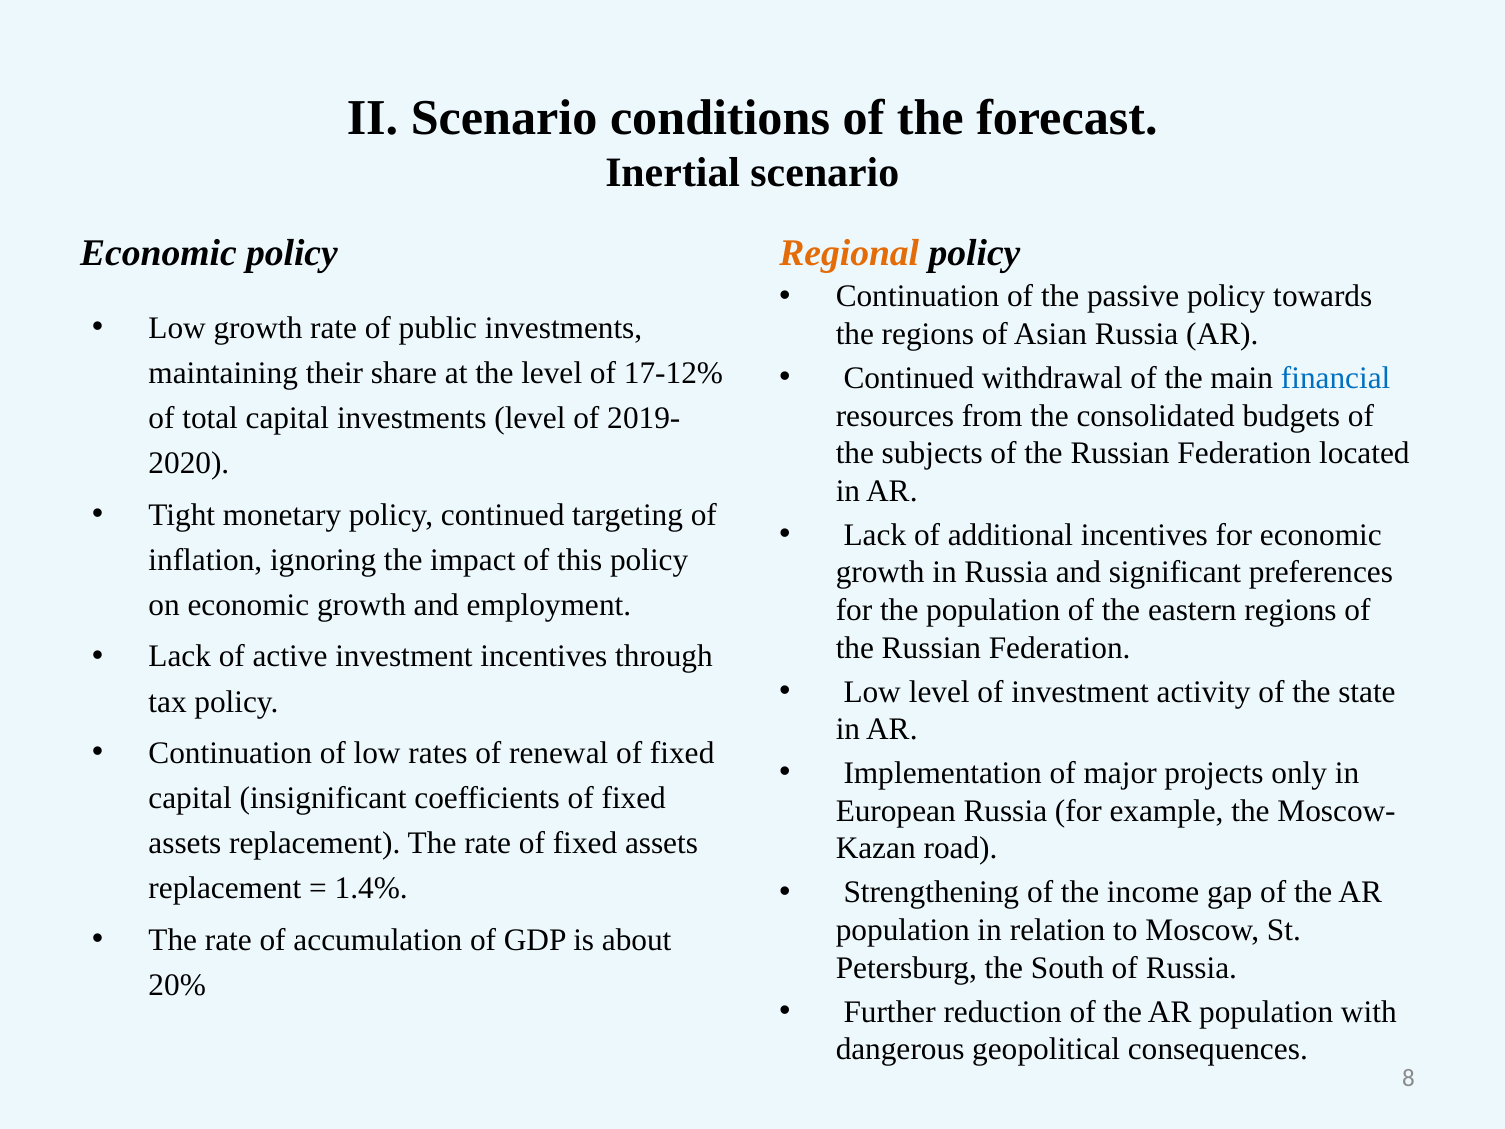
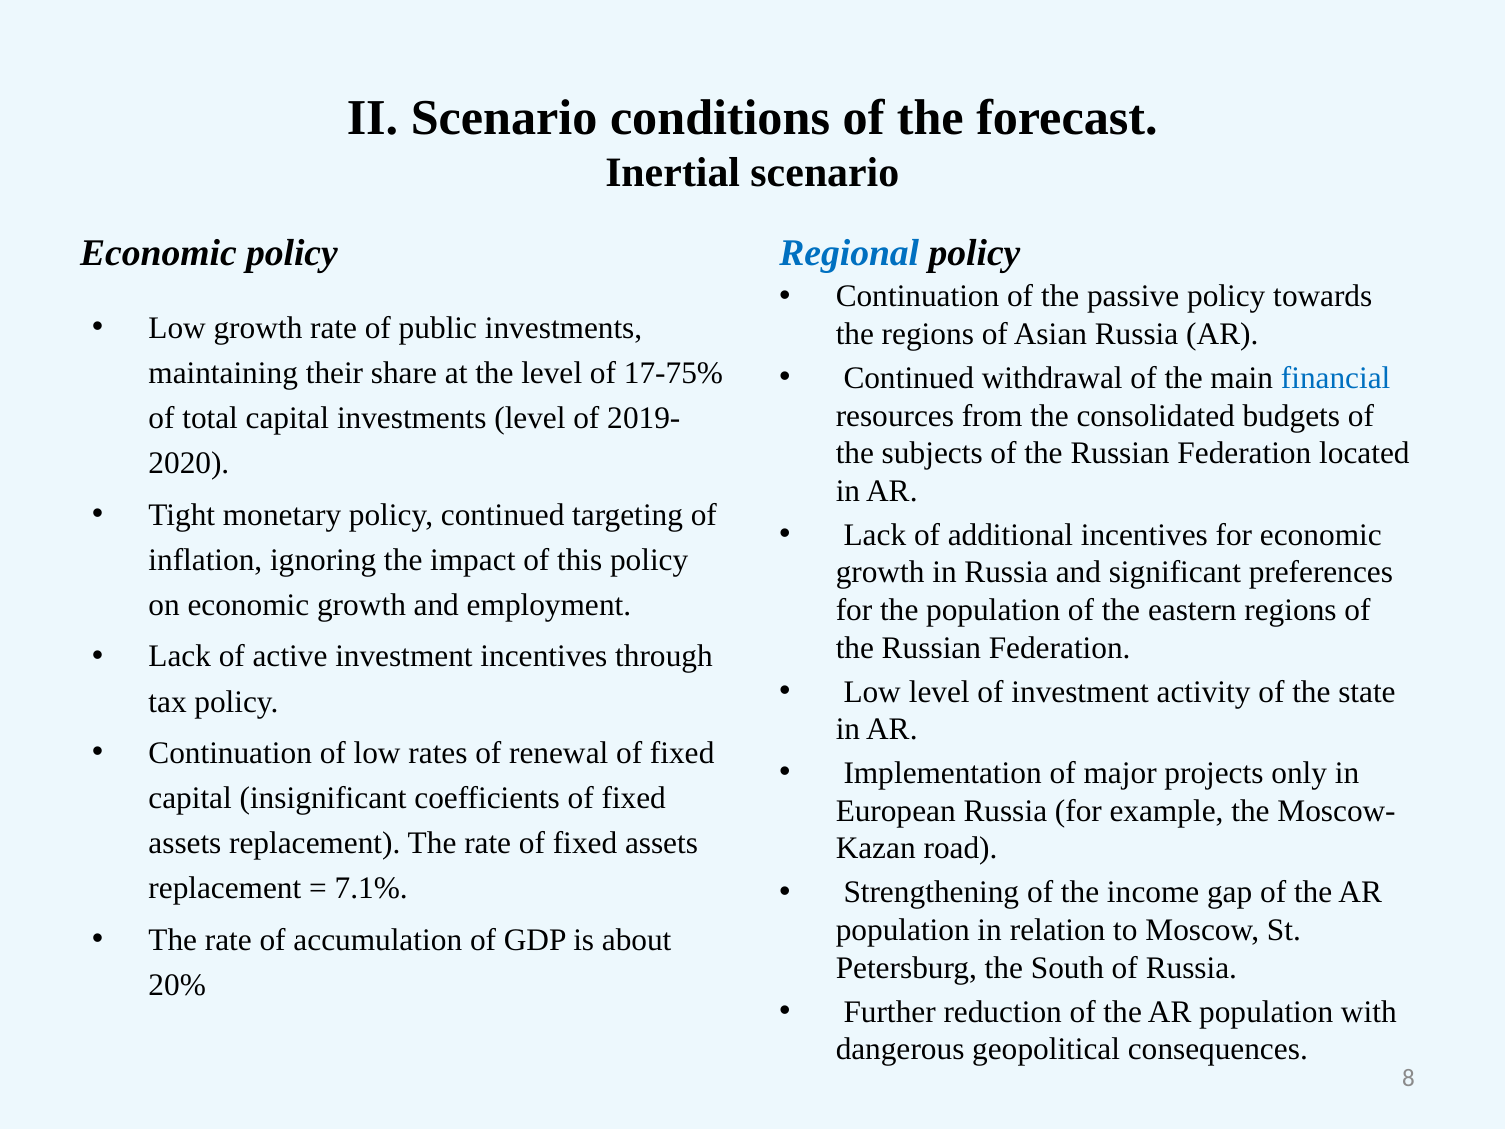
Regional colour: orange -> blue
17-12%: 17-12% -> 17-75%
1.4%: 1.4% -> 7.1%
